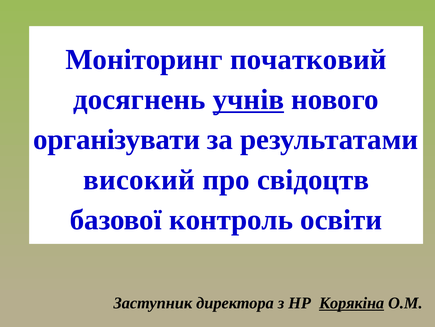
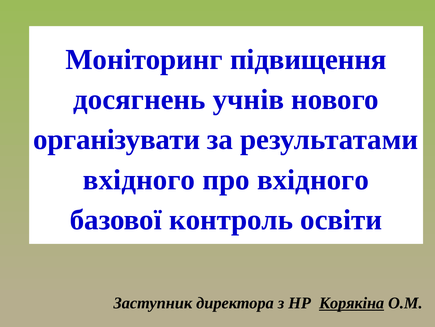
початковий: початковий -> підвищення
учнів underline: present -> none
високий at (139, 179): високий -> вхідного
про свідоцтв: свідоцтв -> вхідного
